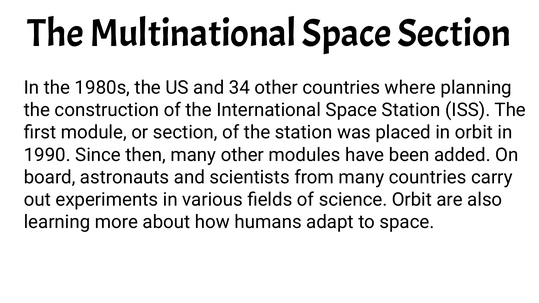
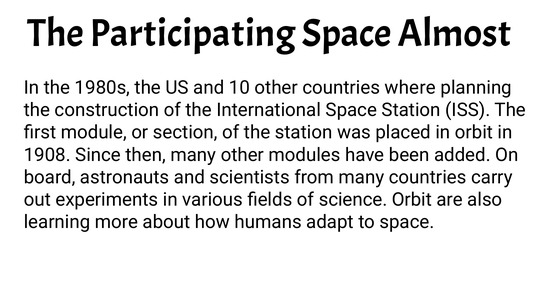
Multinational: Multinational -> Participating
Space Section: Section -> Almost
34: 34 -> 10
1990: 1990 -> 1908
